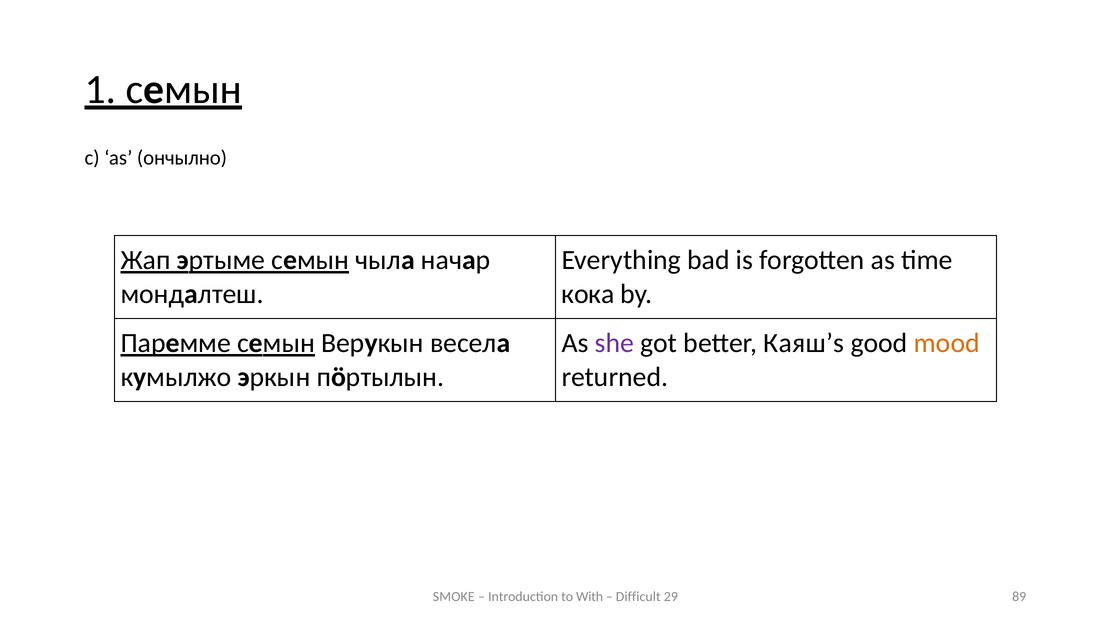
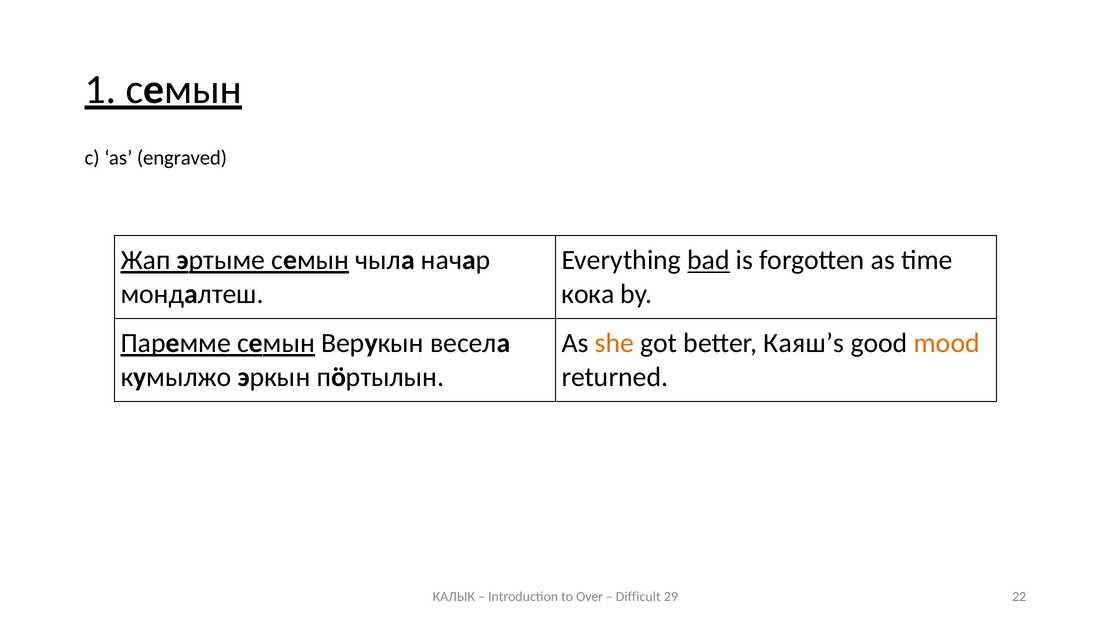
ончылно: ончылно -> engraved
bad underline: none -> present
she colour: purple -> orange
SMOKE: SMOKE -> КАЛЫК
With: With -> Over
89: 89 -> 22
